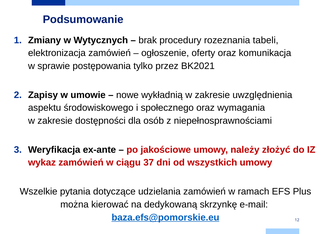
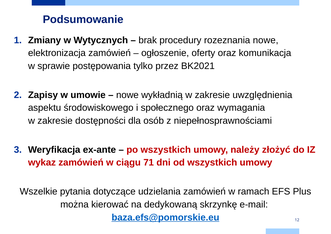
rozeznania tabeli: tabeli -> nowe
po jakościowe: jakościowe -> wszystkich
37: 37 -> 71
